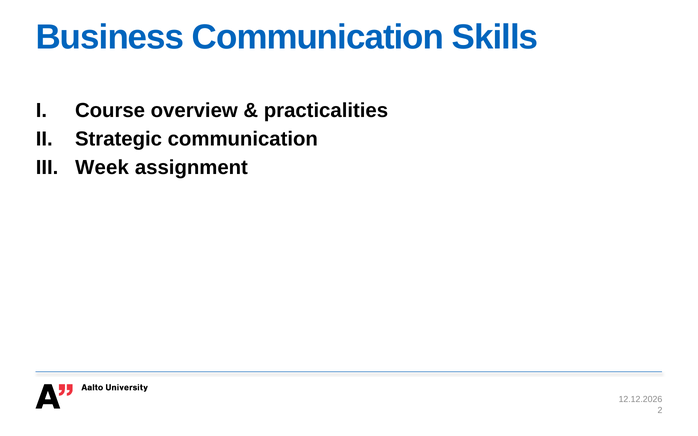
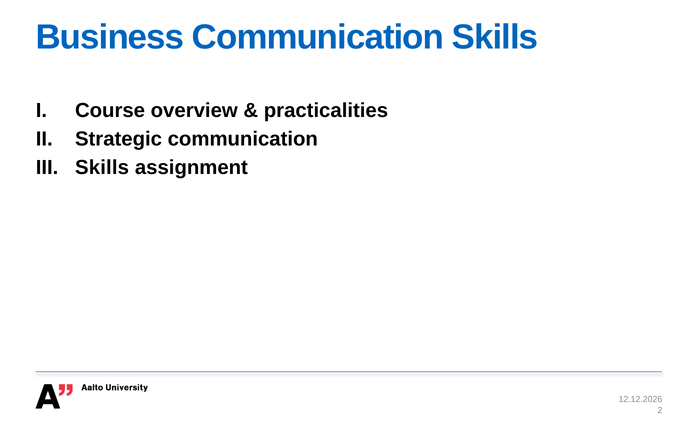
Week at (102, 168): Week -> Skills
